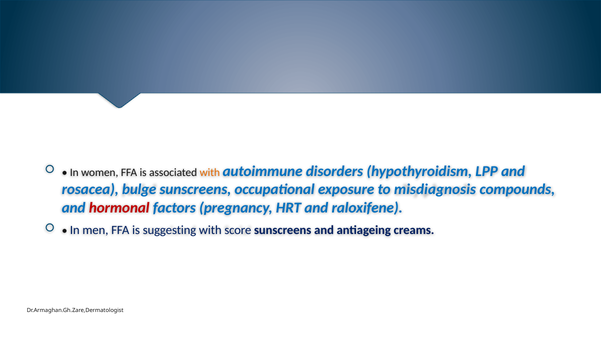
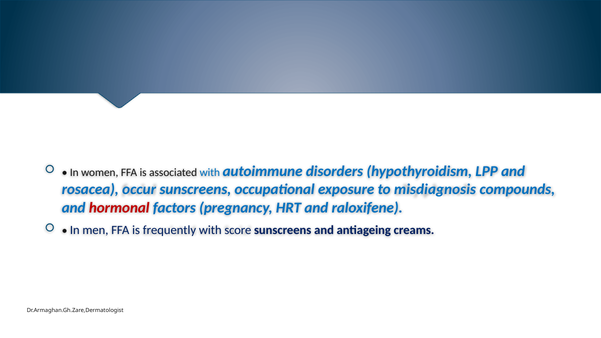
with at (210, 173) colour: orange -> blue
bulge: bulge -> occur
suggesting: suggesting -> frequently
